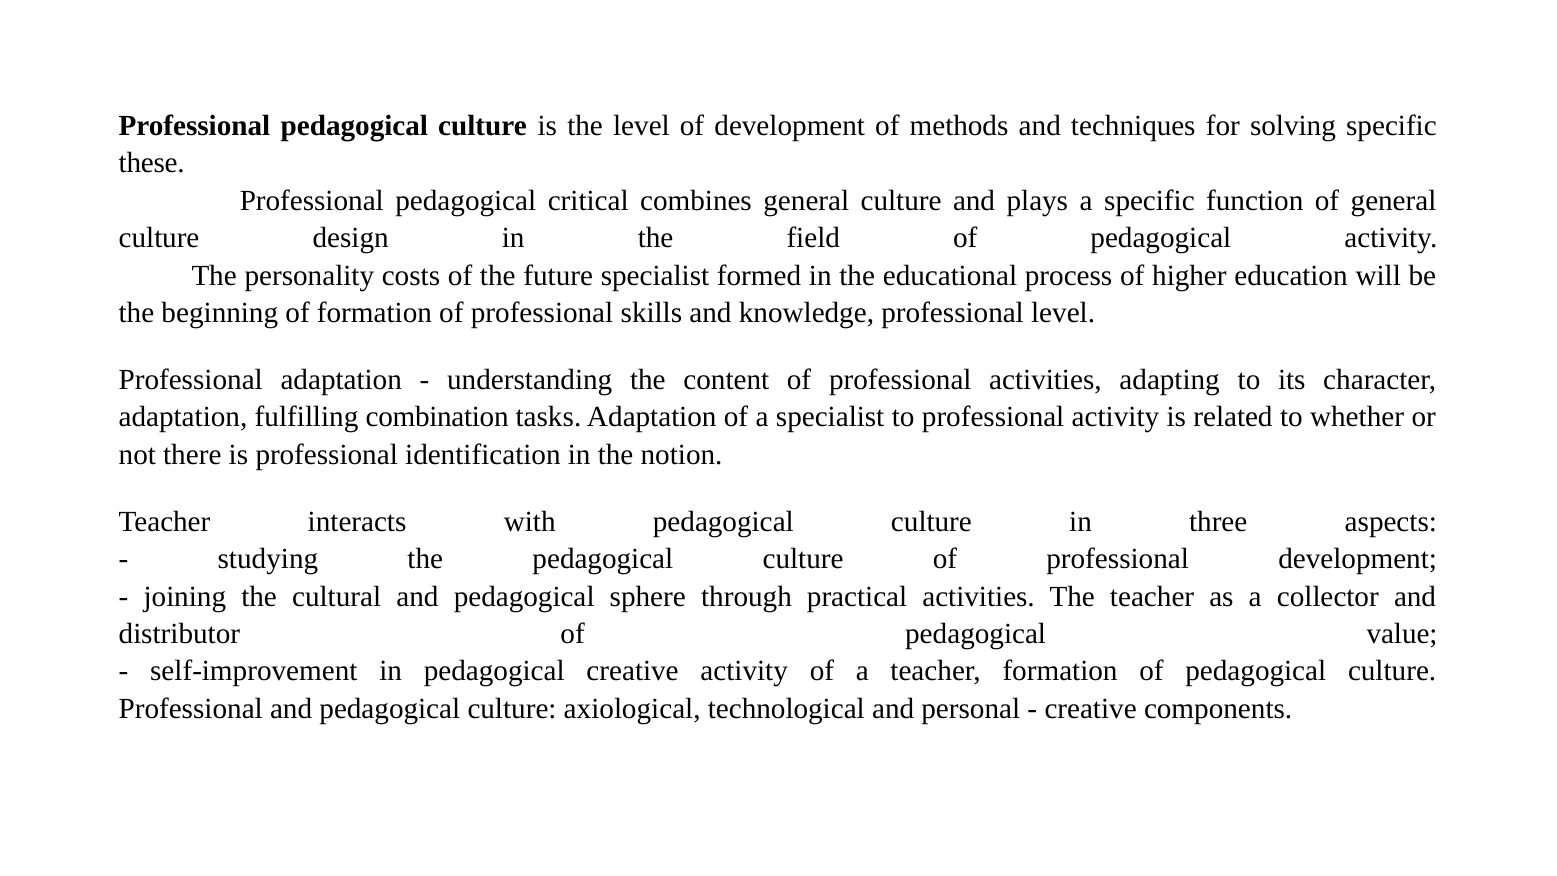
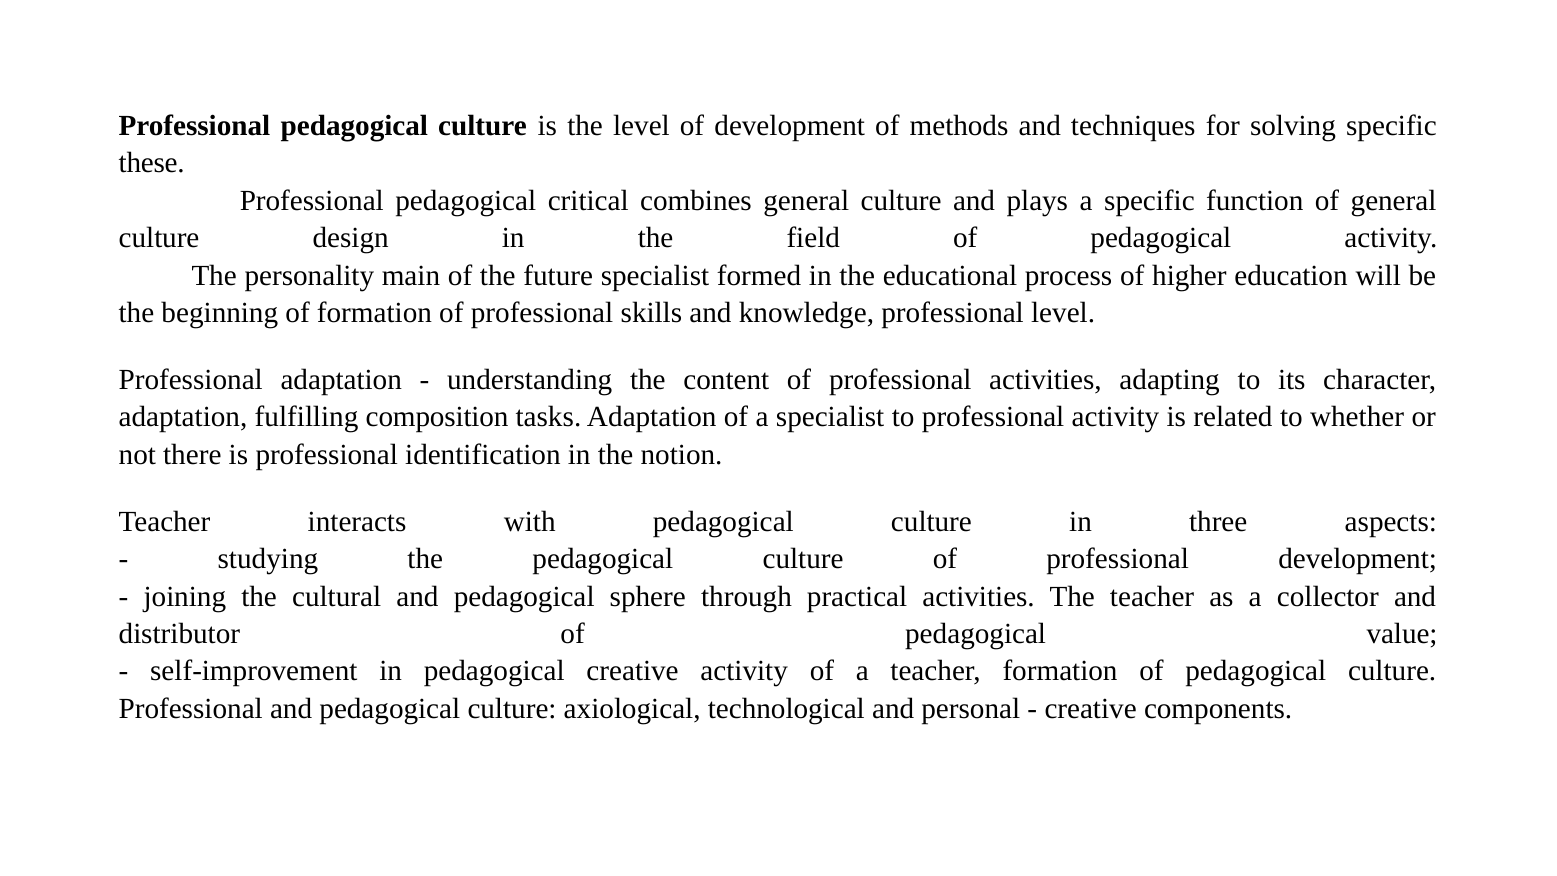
costs: costs -> main
combination: combination -> composition
